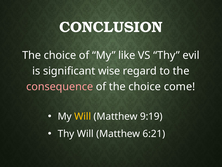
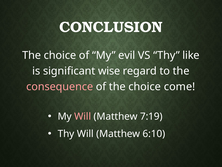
like: like -> evil
evil: evil -> like
Will at (83, 116) colour: yellow -> pink
9:19: 9:19 -> 7:19
6:21: 6:21 -> 6:10
